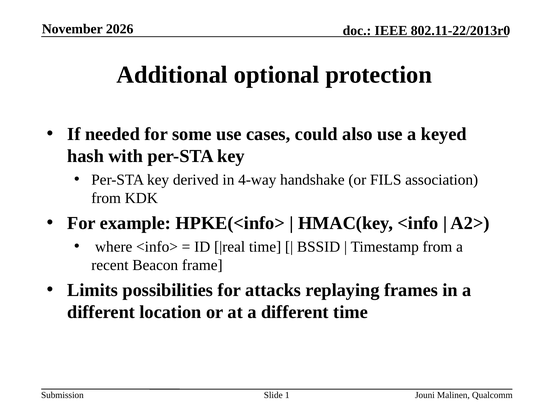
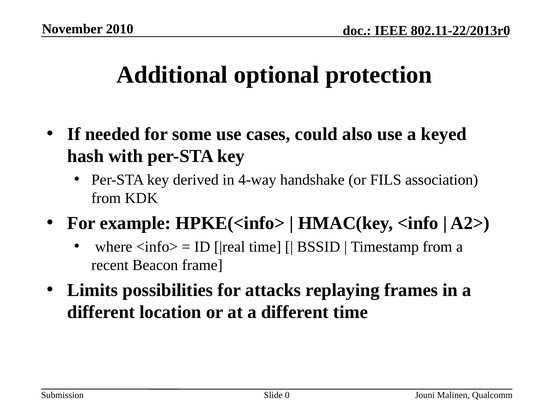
2026: 2026 -> 2010
1: 1 -> 0
